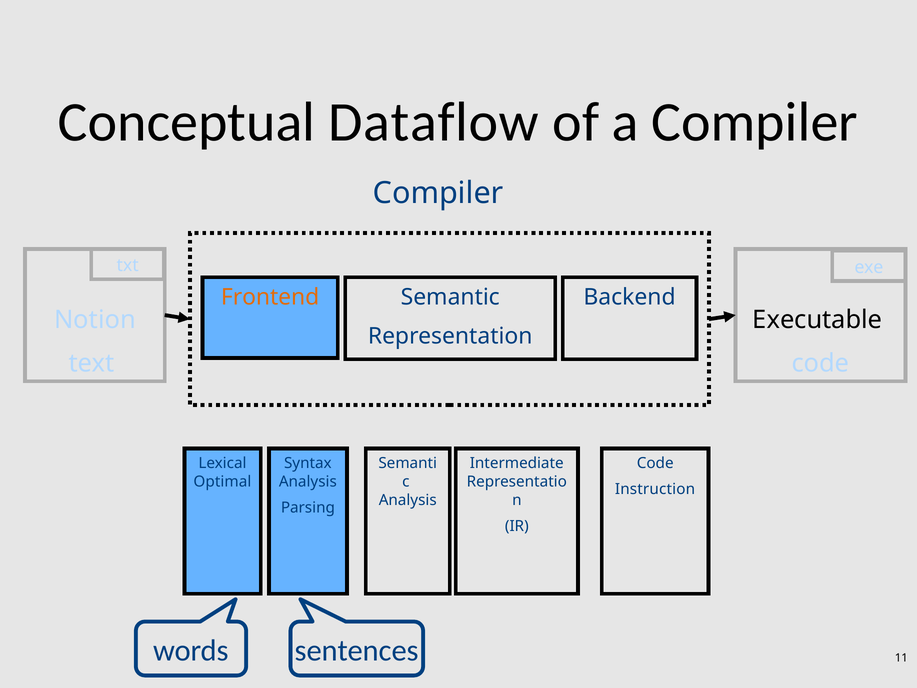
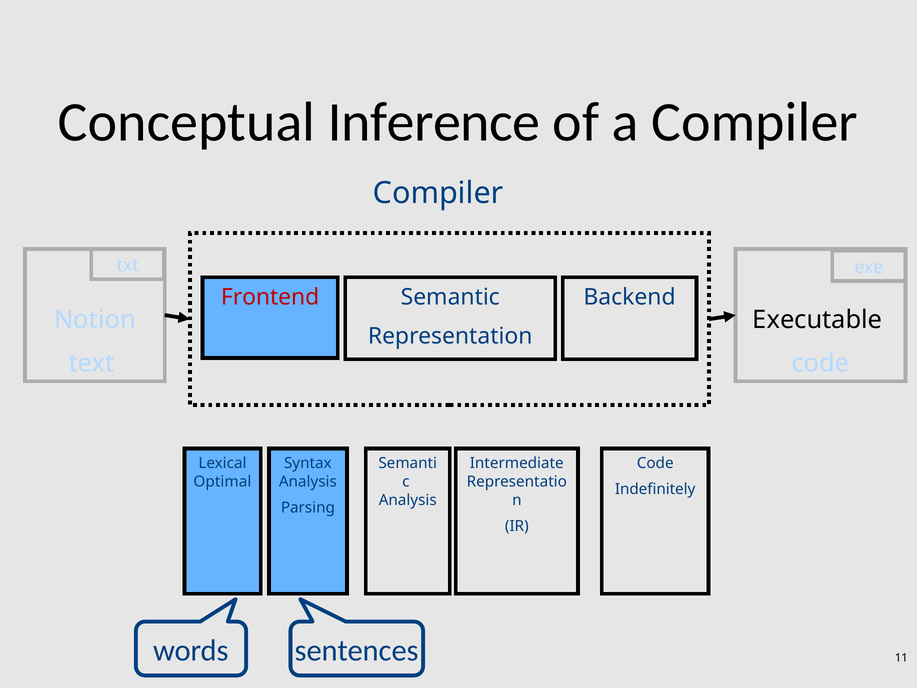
Dataflow: Dataflow -> Inference
Frontend colour: orange -> red
Instruction: Instruction -> Indefinitely
